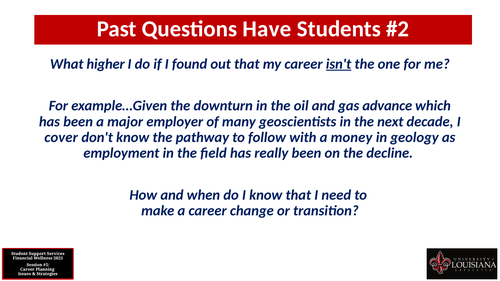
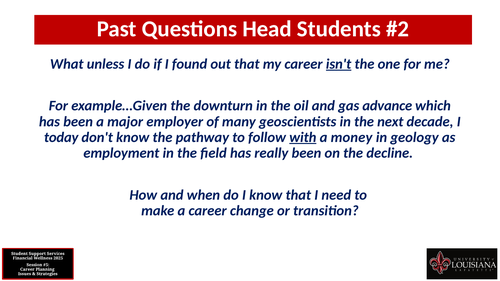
Have: Have -> Head
higher: higher -> unless
cover: cover -> today
with underline: none -> present
